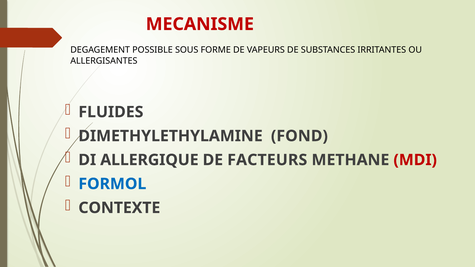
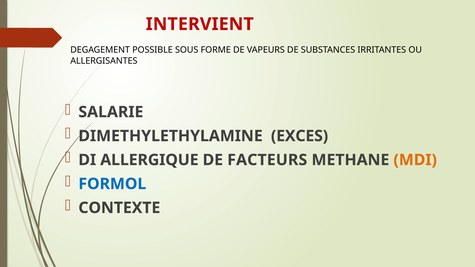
MECANISME: MECANISME -> INTERVIENT
FLUIDES: FLUIDES -> SALARIE
FOND: FOND -> EXCES
MDI colour: red -> orange
